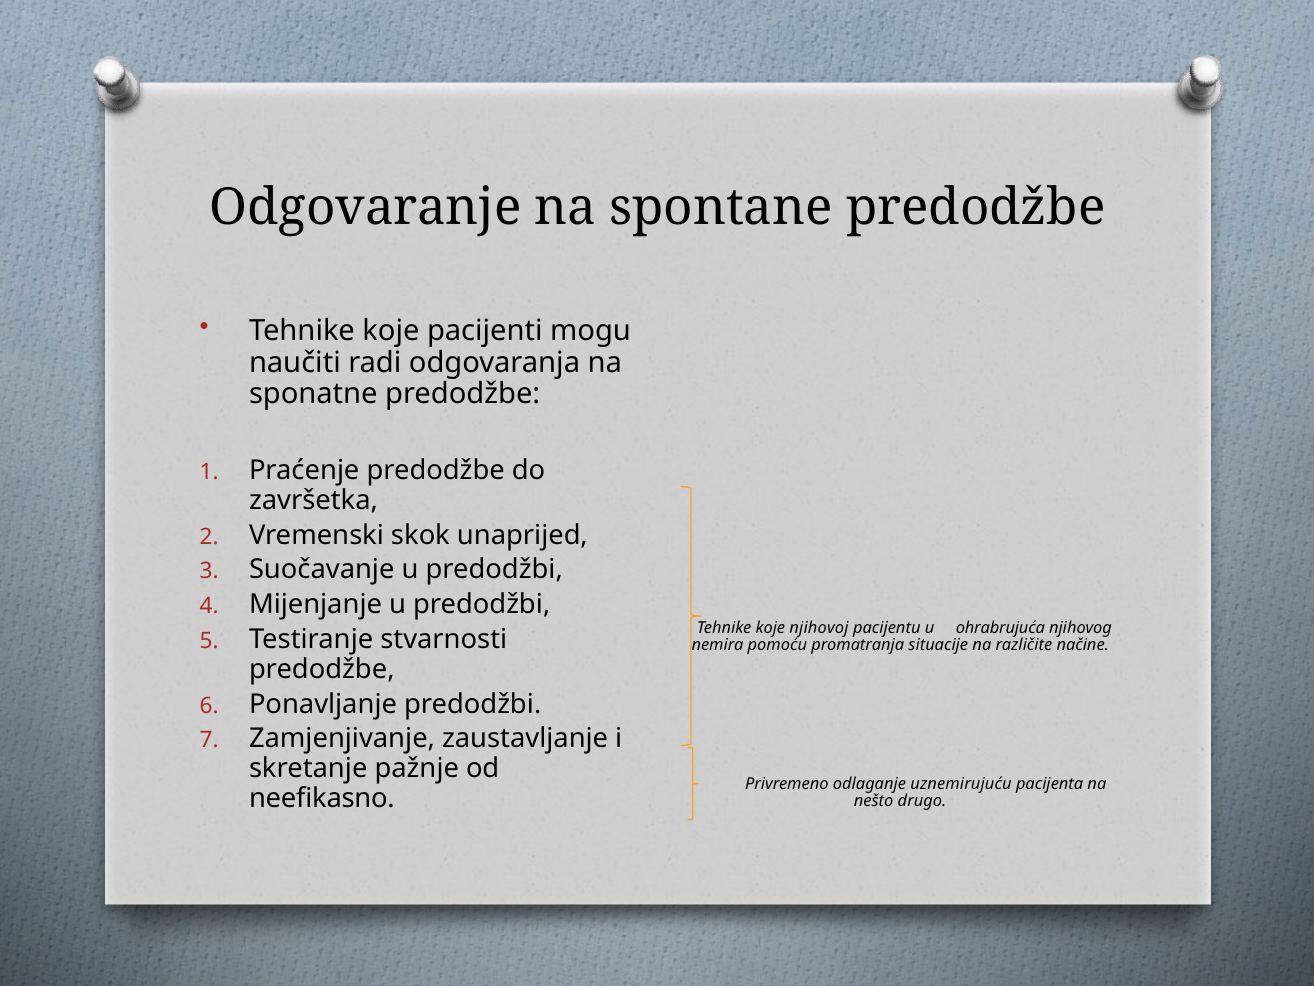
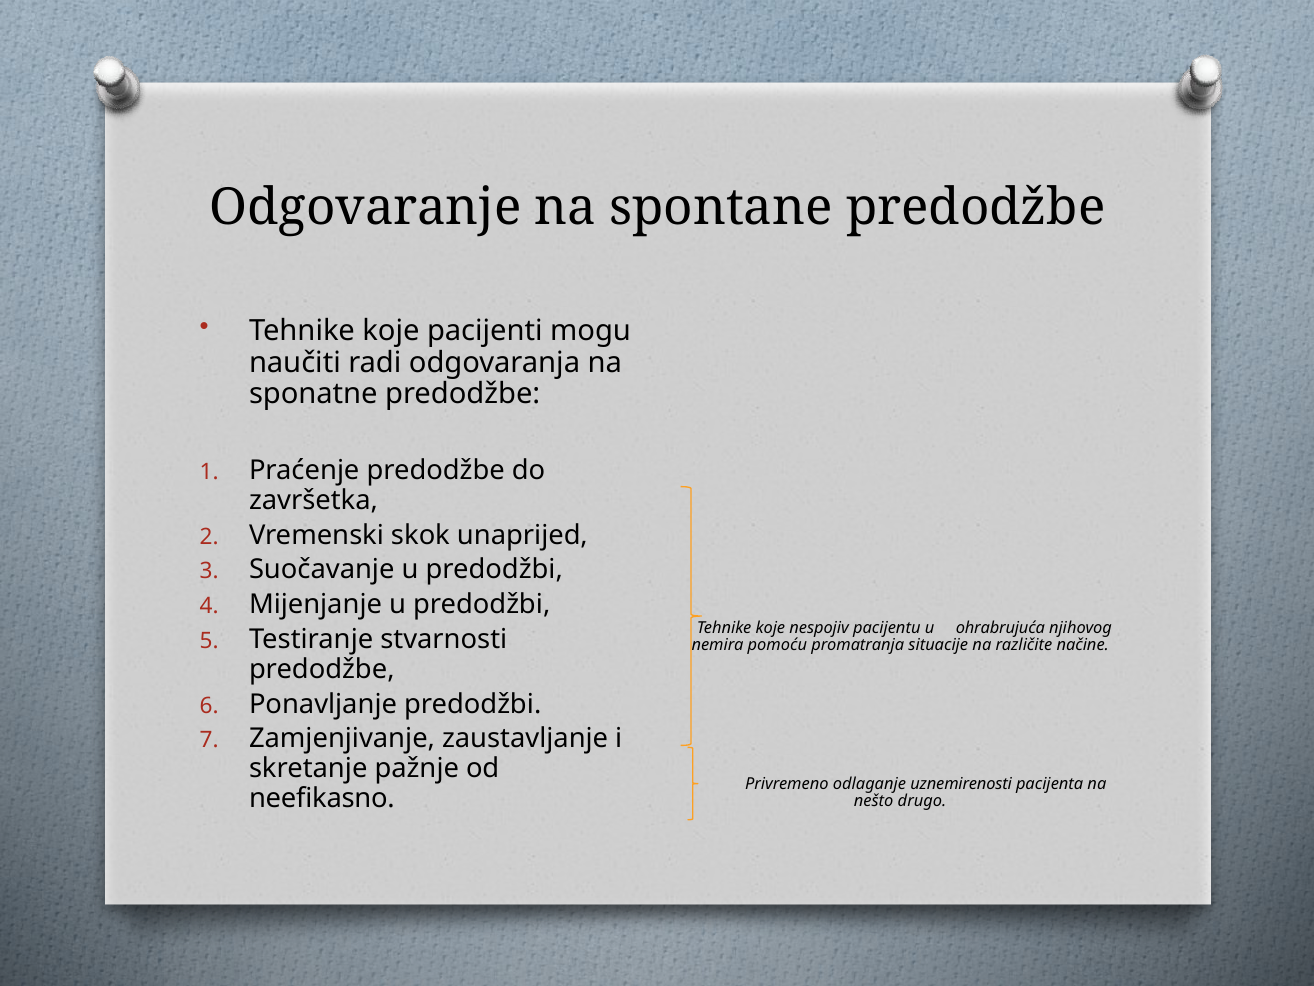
njihovoj: njihovoj -> nespojiv
uznemirujuću: uznemirujuću -> uznemirenosti
